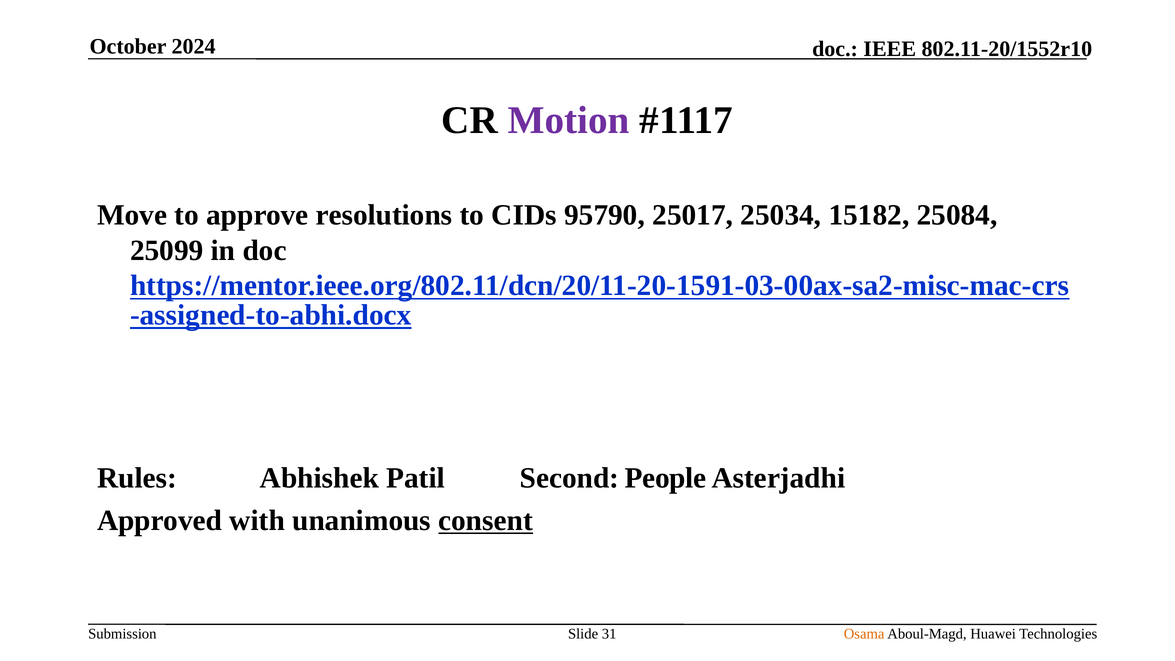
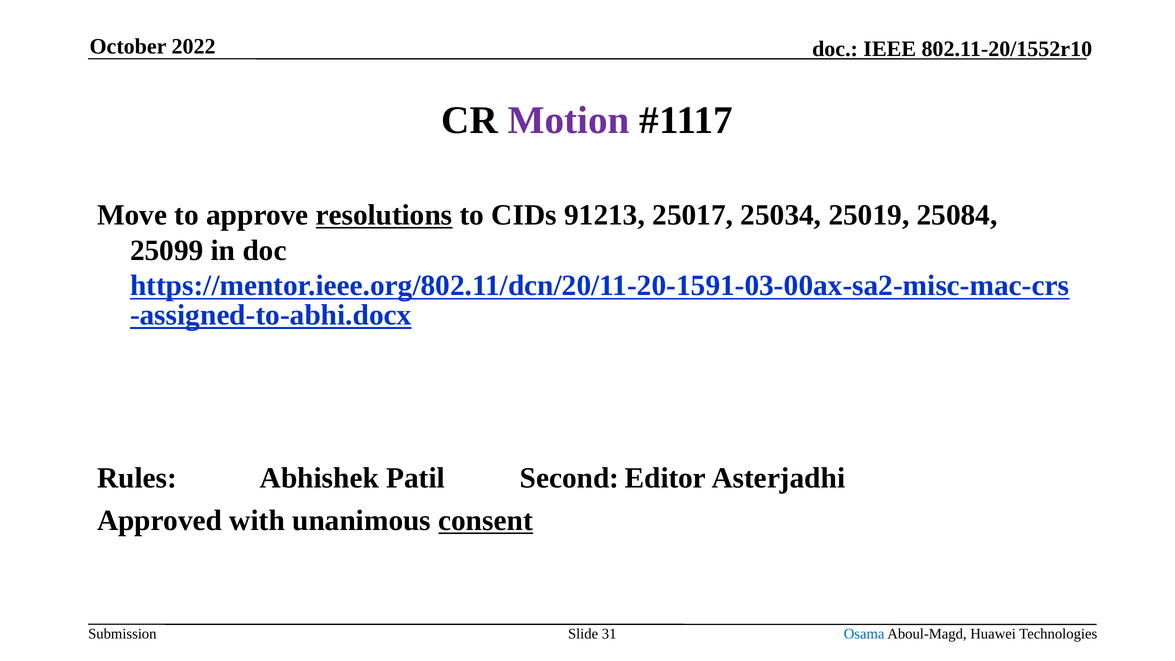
2024: 2024 -> 2022
resolutions underline: none -> present
95790: 95790 -> 91213
15182: 15182 -> 25019
People: People -> Editor
Osama colour: orange -> blue
